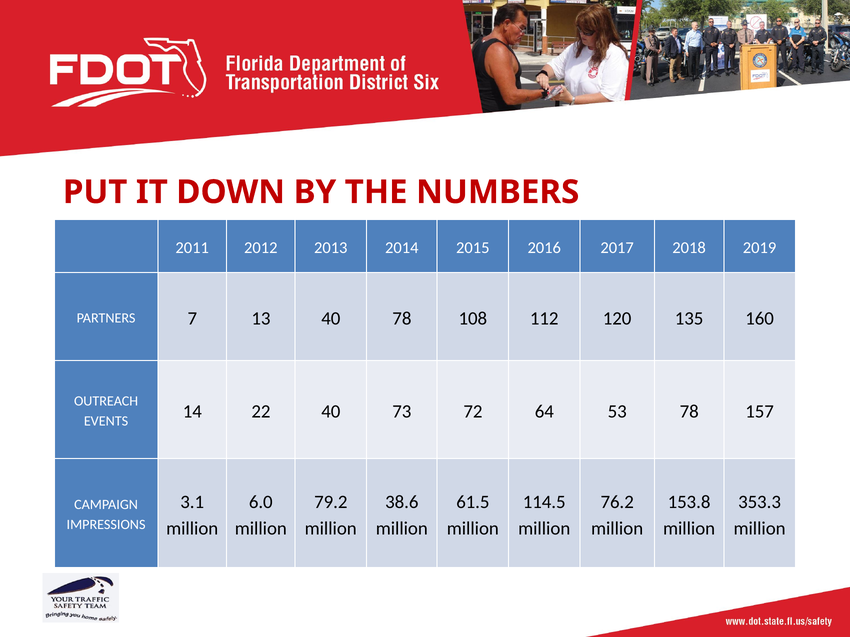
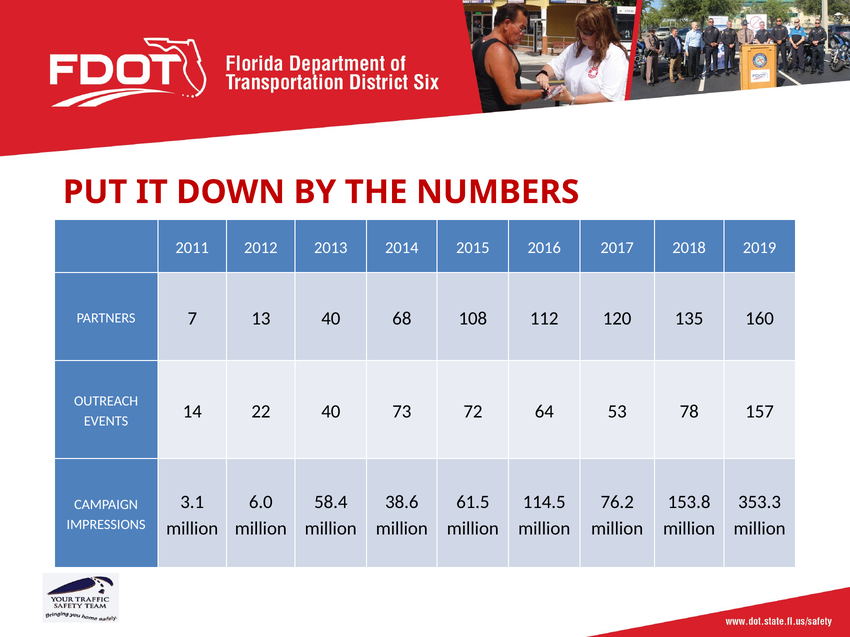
40 78: 78 -> 68
79.2: 79.2 -> 58.4
